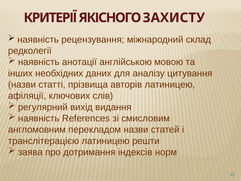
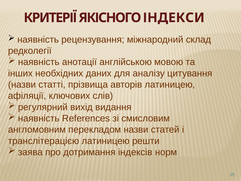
ЗАХИСТУ: ЗАХИСТУ -> ІНДЕКСИ
